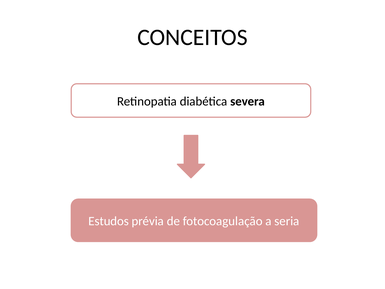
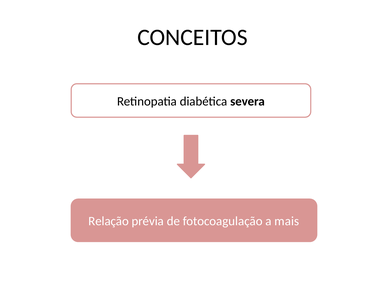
Estudos: Estudos -> Relação
seria: seria -> mais
